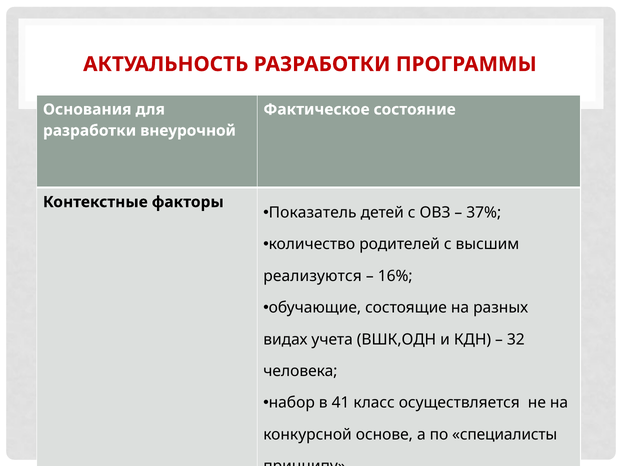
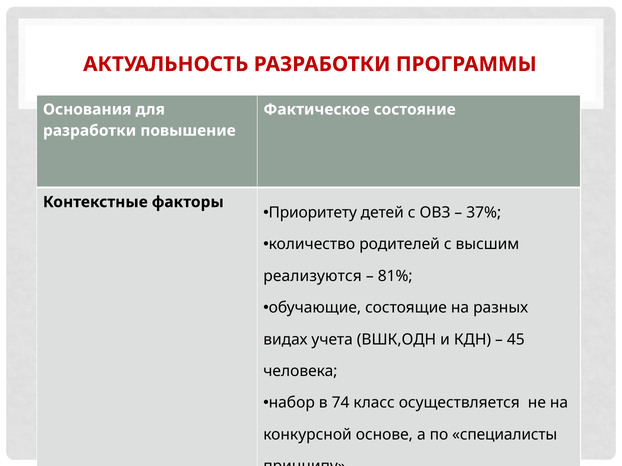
внеурочной: внеурочной -> повышение
Показатель: Показатель -> Приоритету
16%: 16% -> 81%
32: 32 -> 45
41: 41 -> 74
